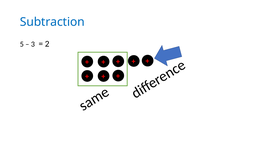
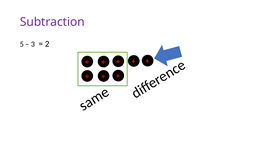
Subtraction colour: blue -> purple
